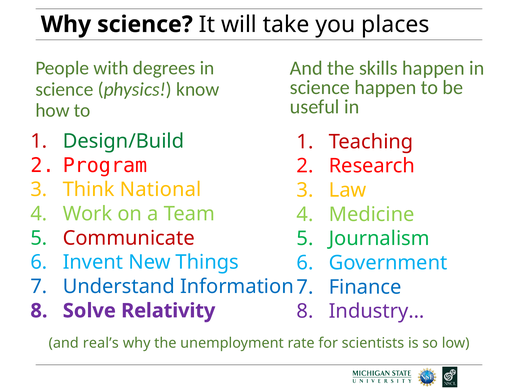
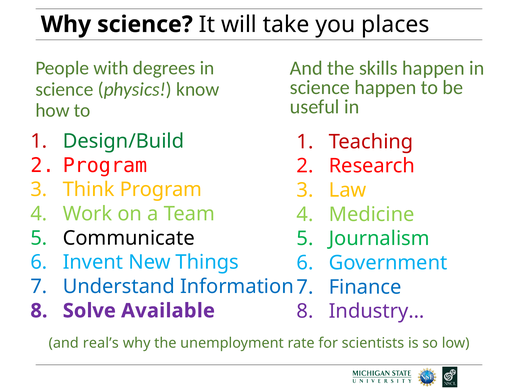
Think National: National -> Program
Communicate colour: red -> black
Relativity: Relativity -> Available
